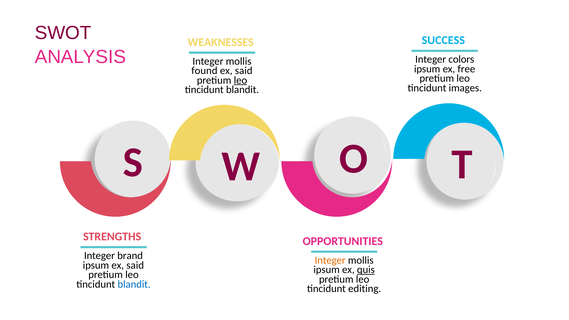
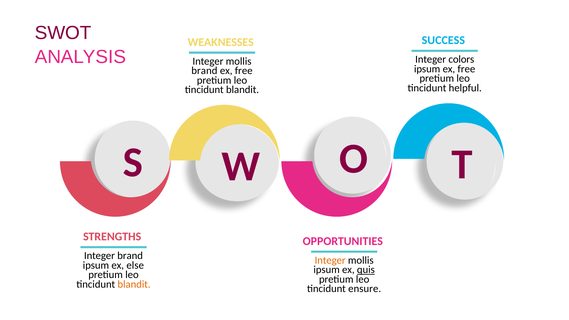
found at (204, 71): found -> brand
said at (244, 71): said -> free
leo at (240, 80) underline: present -> none
images: images -> helpful
ipsum ex said: said -> else
blandit at (134, 284) colour: blue -> orange
editing: editing -> ensure
